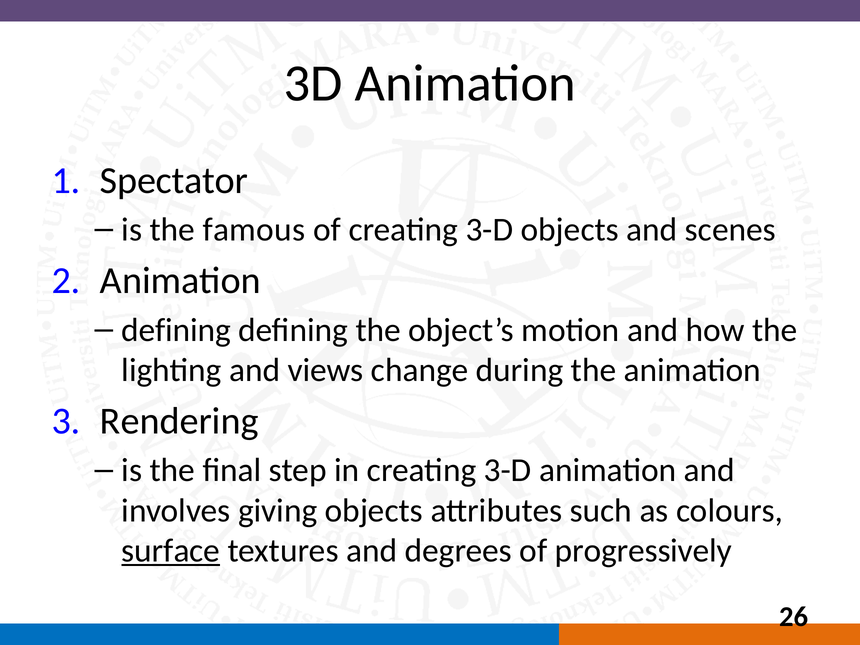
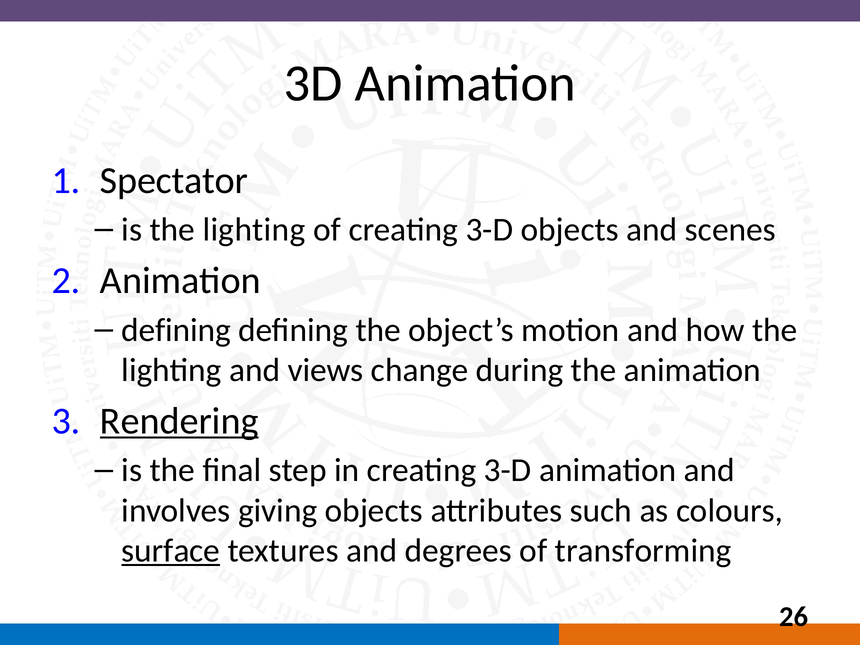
is the famous: famous -> lighting
Rendering underline: none -> present
progressively: progressively -> transforming
